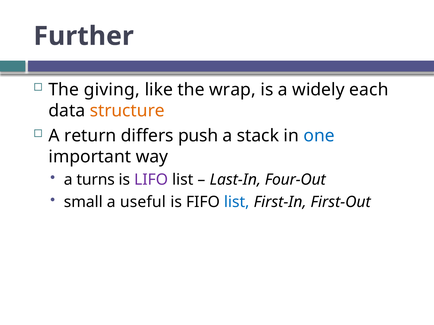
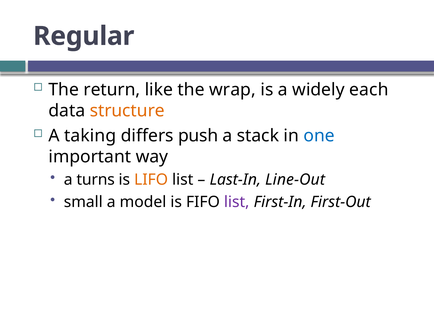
Further: Further -> Regular
giving: giving -> return
return: return -> taking
LIFO colour: purple -> orange
Four-Out: Four-Out -> Line-Out
useful: useful -> model
list at (237, 202) colour: blue -> purple
